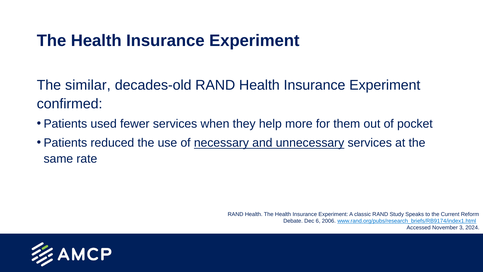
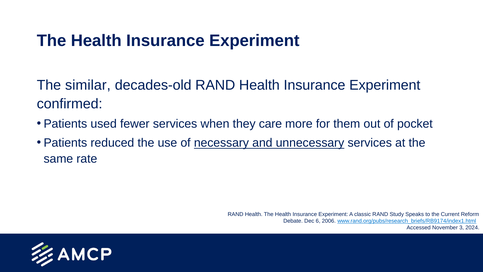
help: help -> care
